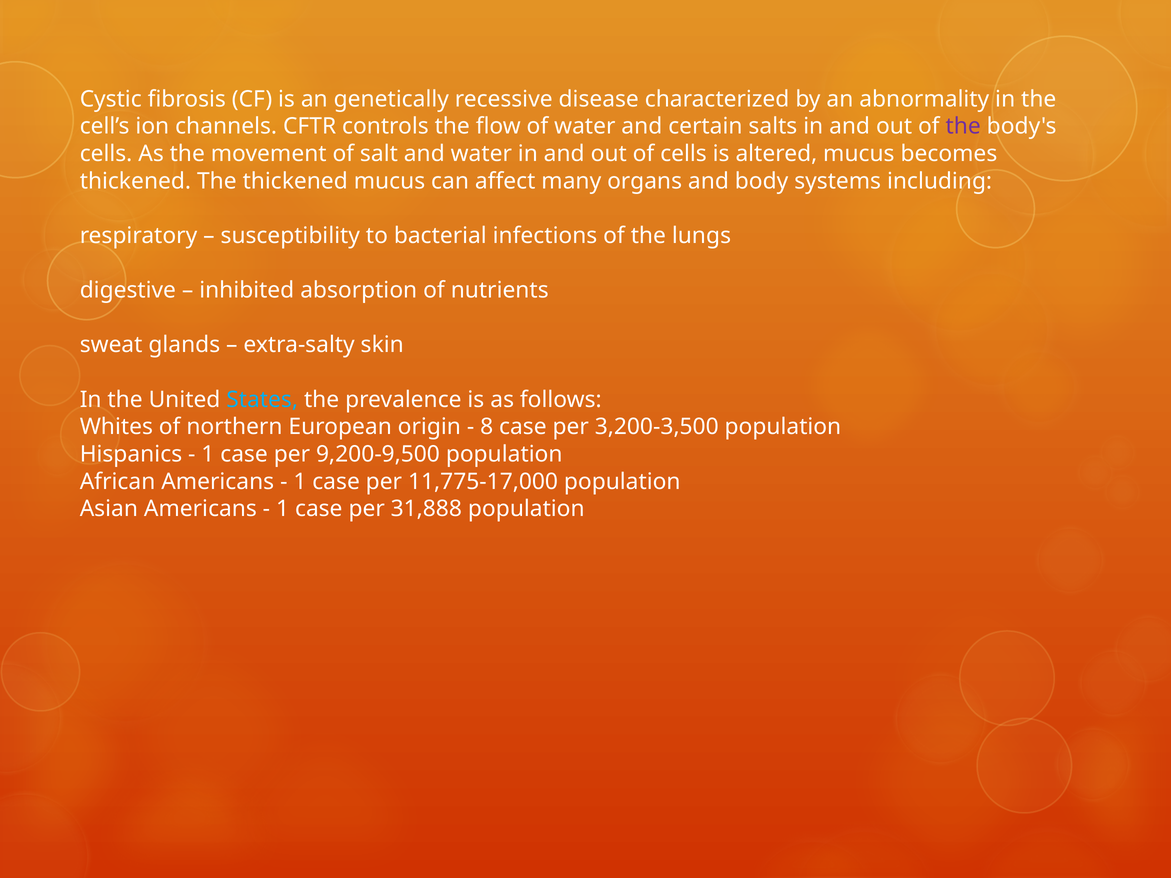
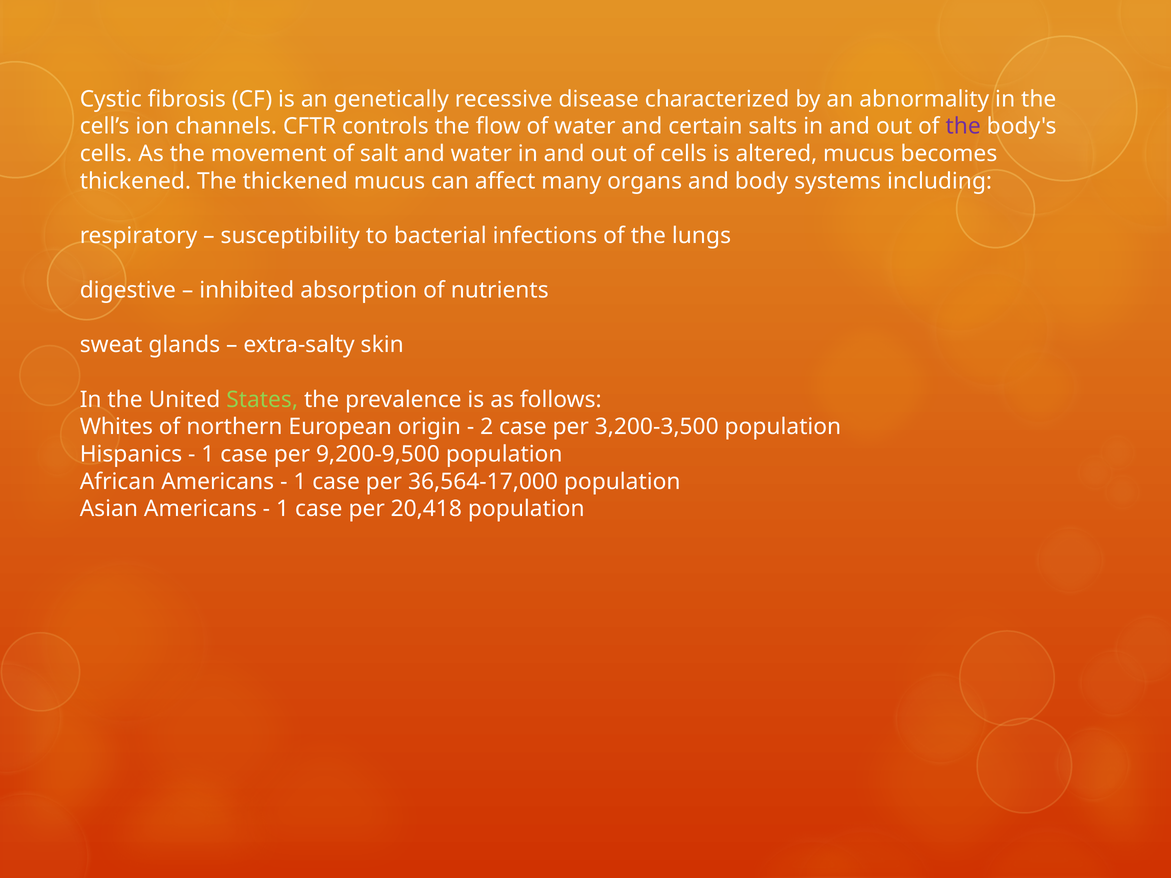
States colour: light blue -> light green
8: 8 -> 2
11,775-17,000: 11,775-17,000 -> 36,564-17,000
31,888: 31,888 -> 20,418
